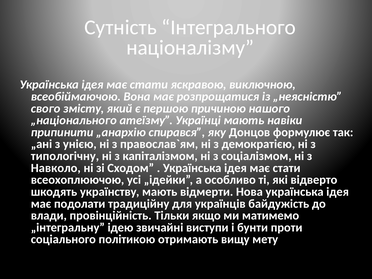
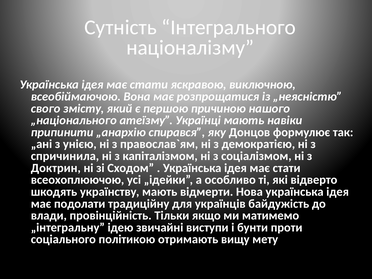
типологічну: типологічну -> спричинила
Навколо: Навколо -> Доктрин
